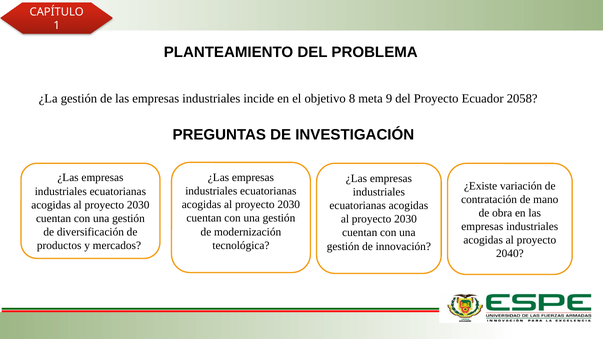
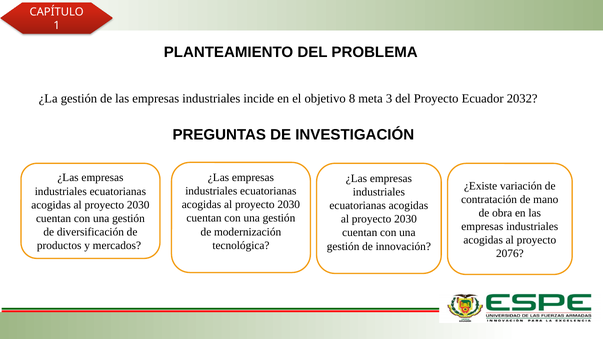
9: 9 -> 3
2058: 2058 -> 2032
2040: 2040 -> 2076
